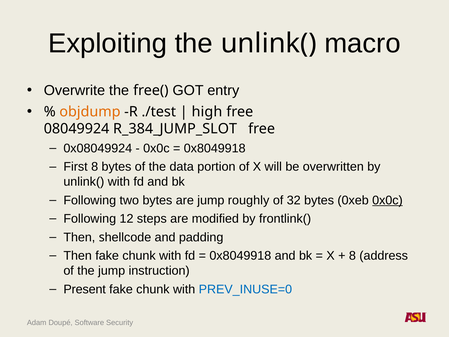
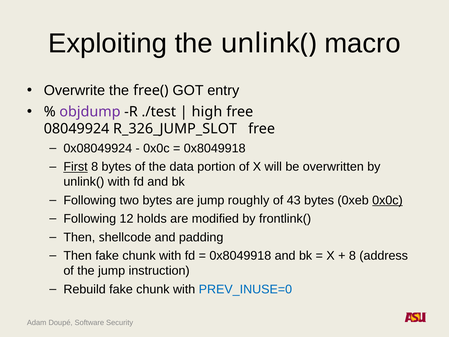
objdump colour: orange -> purple
R_384_JUMP_SLOT: R_384_JUMP_SLOT -> R_326_JUMP_SLOT
First underline: none -> present
32: 32 -> 43
steps: steps -> holds
Present: Present -> Rebuild
